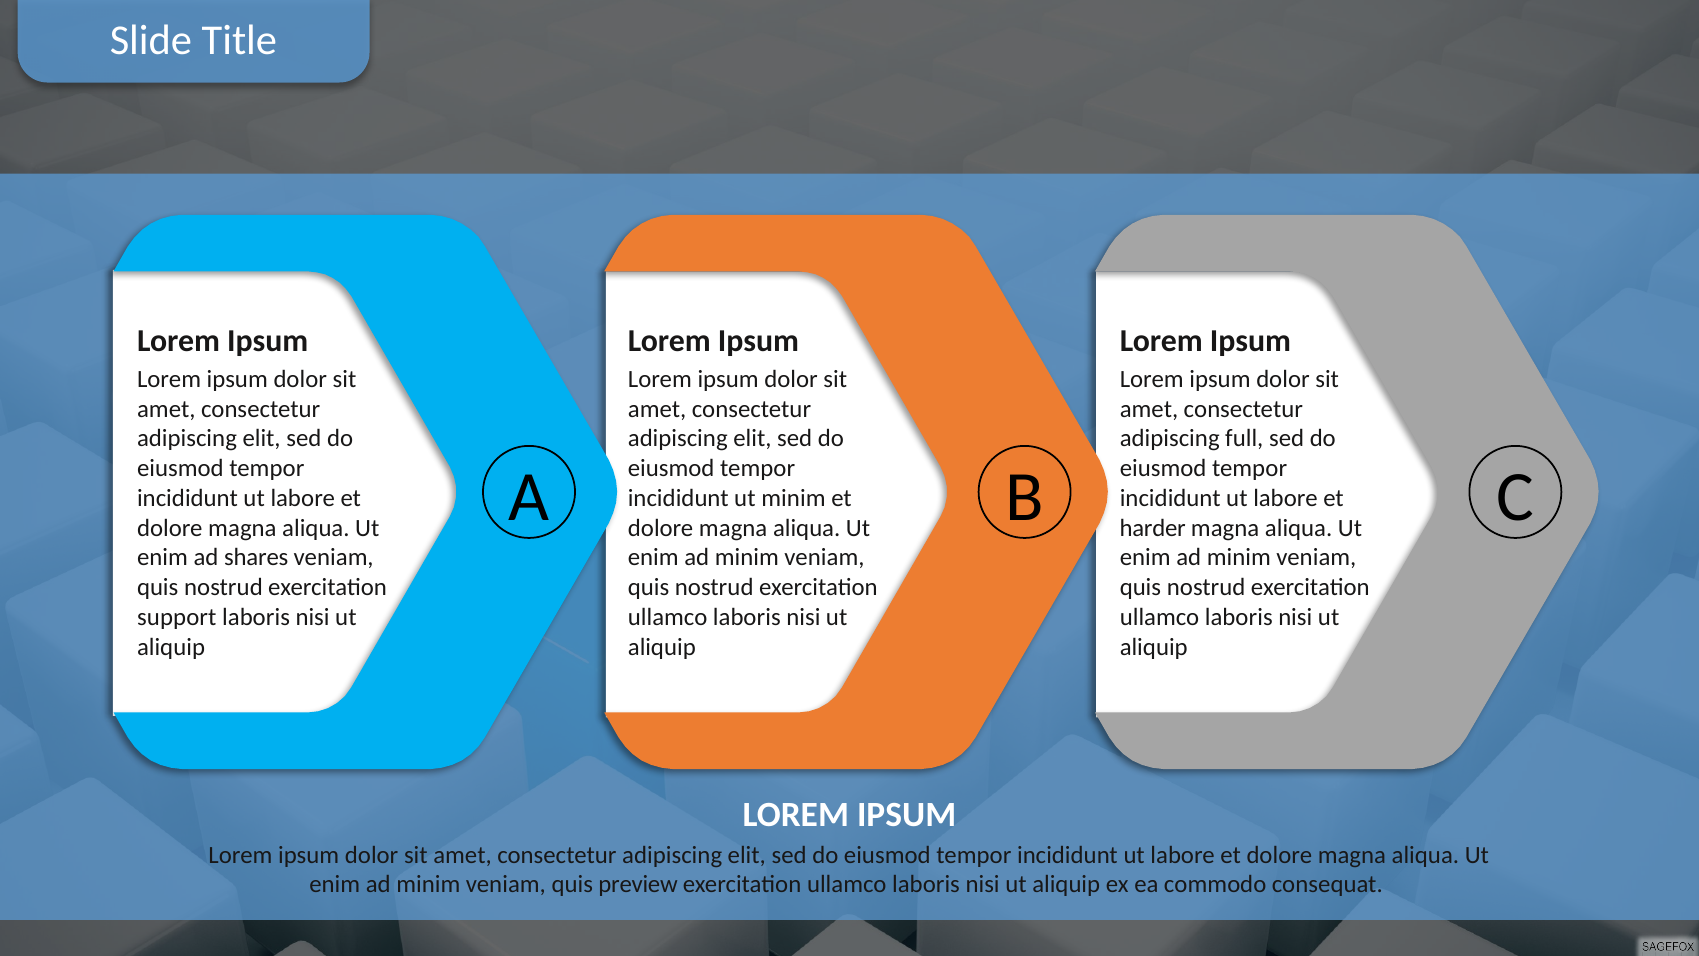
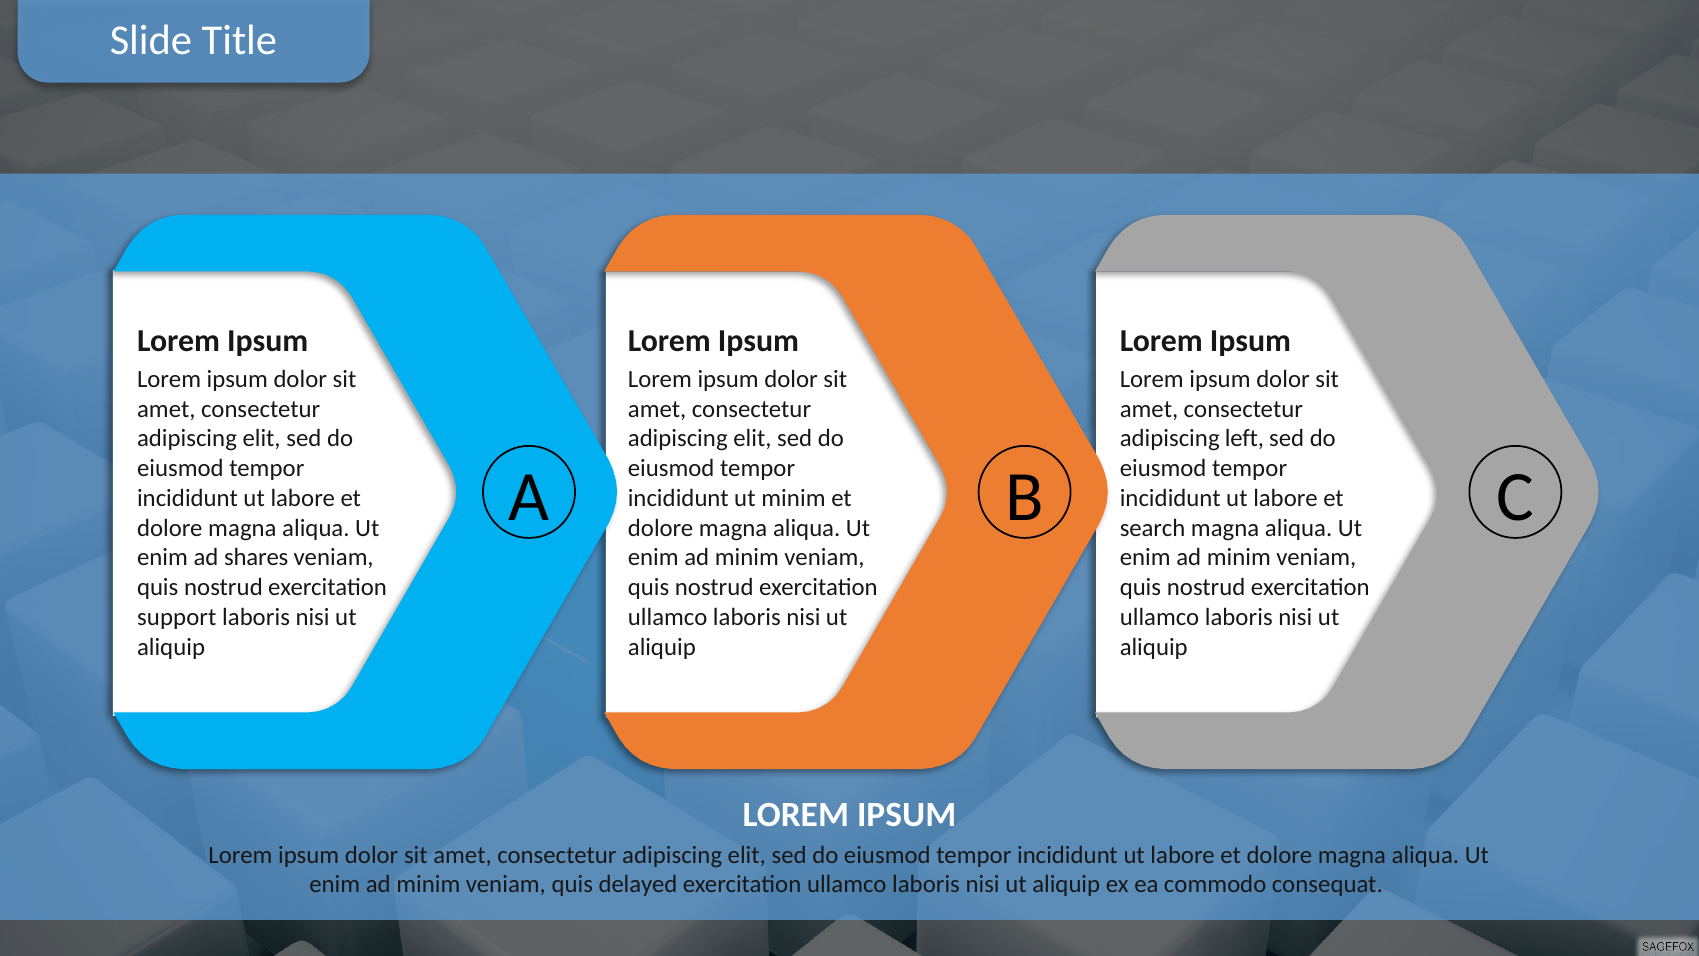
full: full -> left
harder: harder -> search
preview: preview -> delayed
